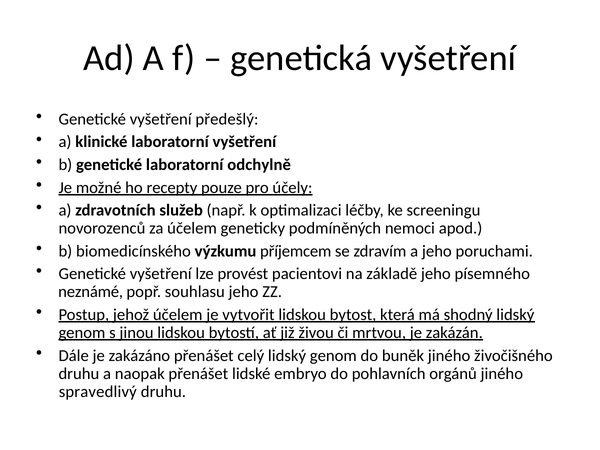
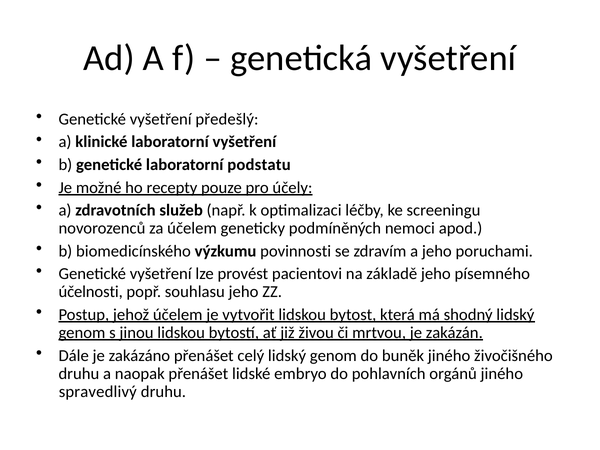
odchylně: odchylně -> podstatu
příjemcem: příjemcem -> povinnosti
neznámé: neznámé -> účelnosti
